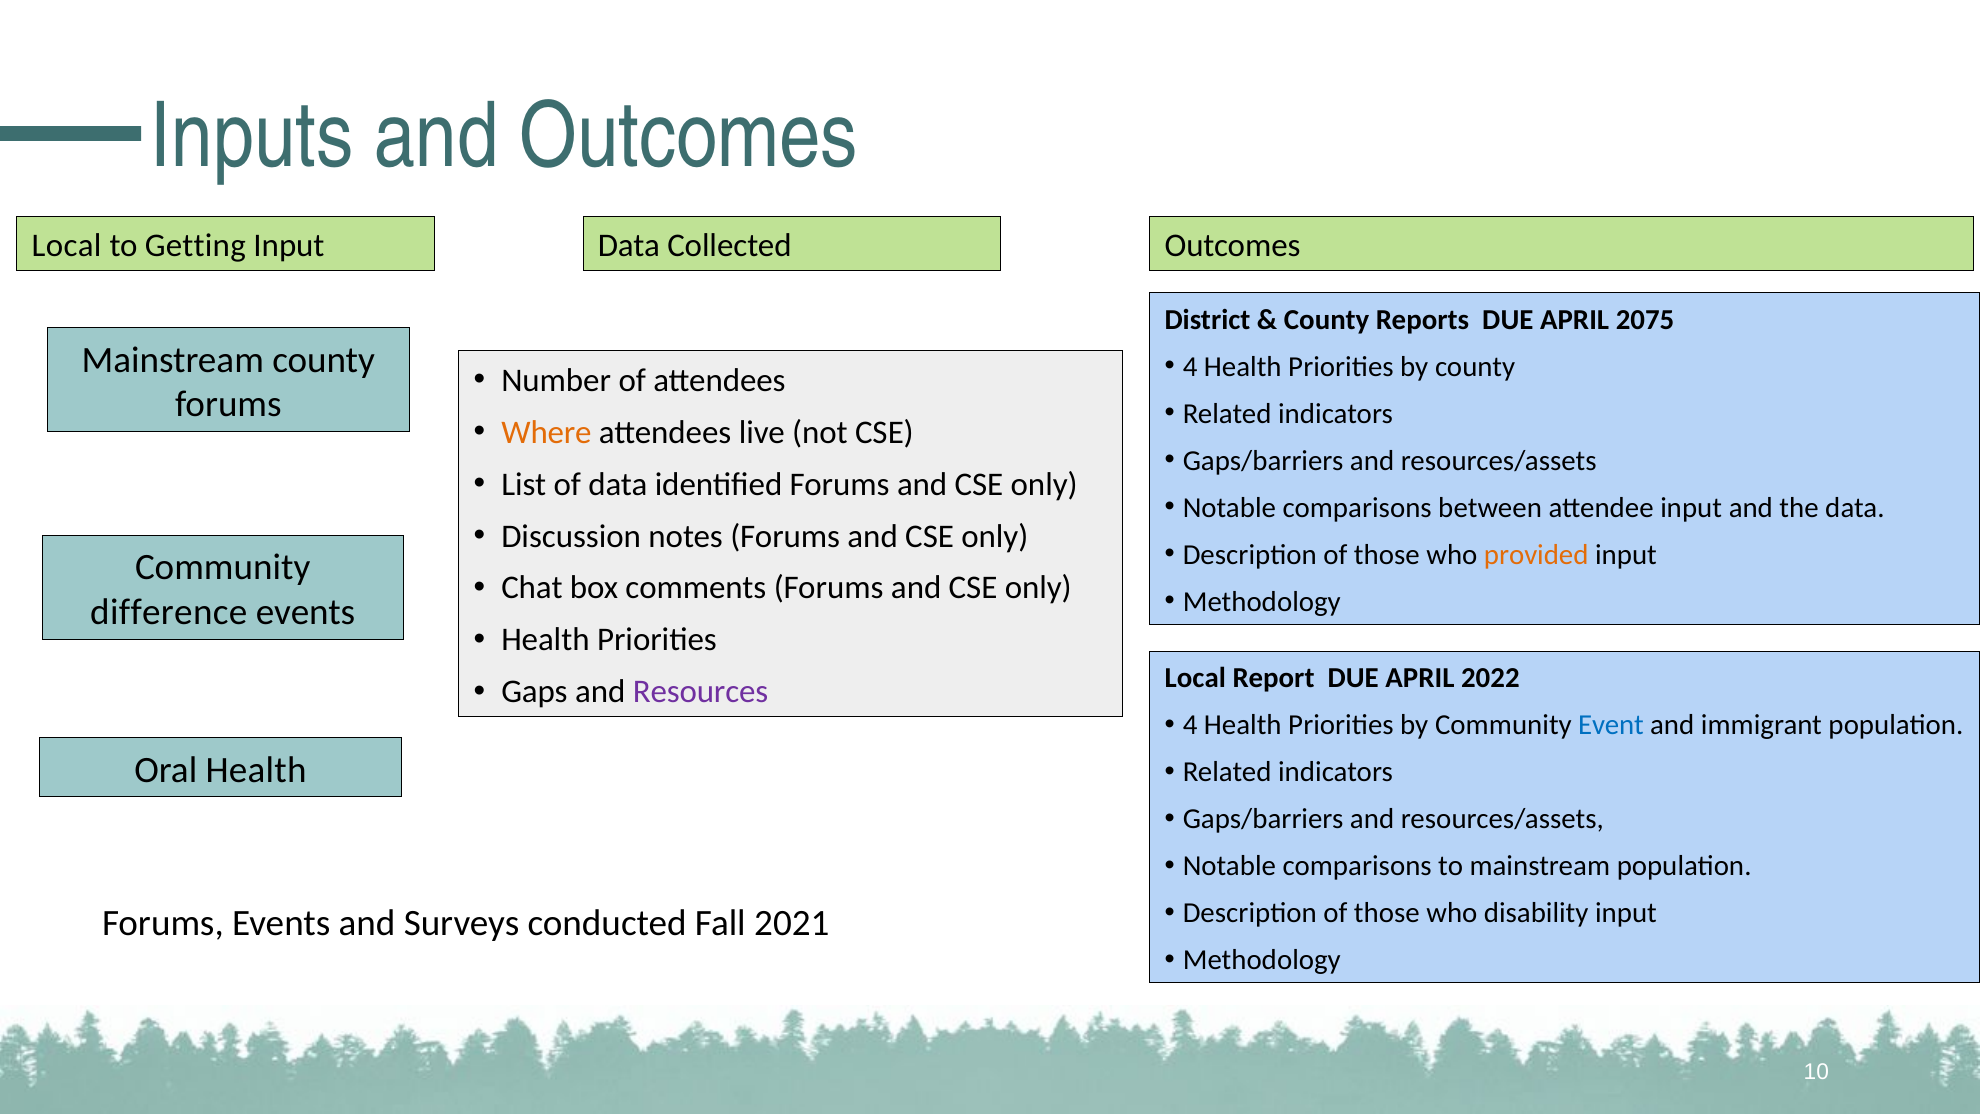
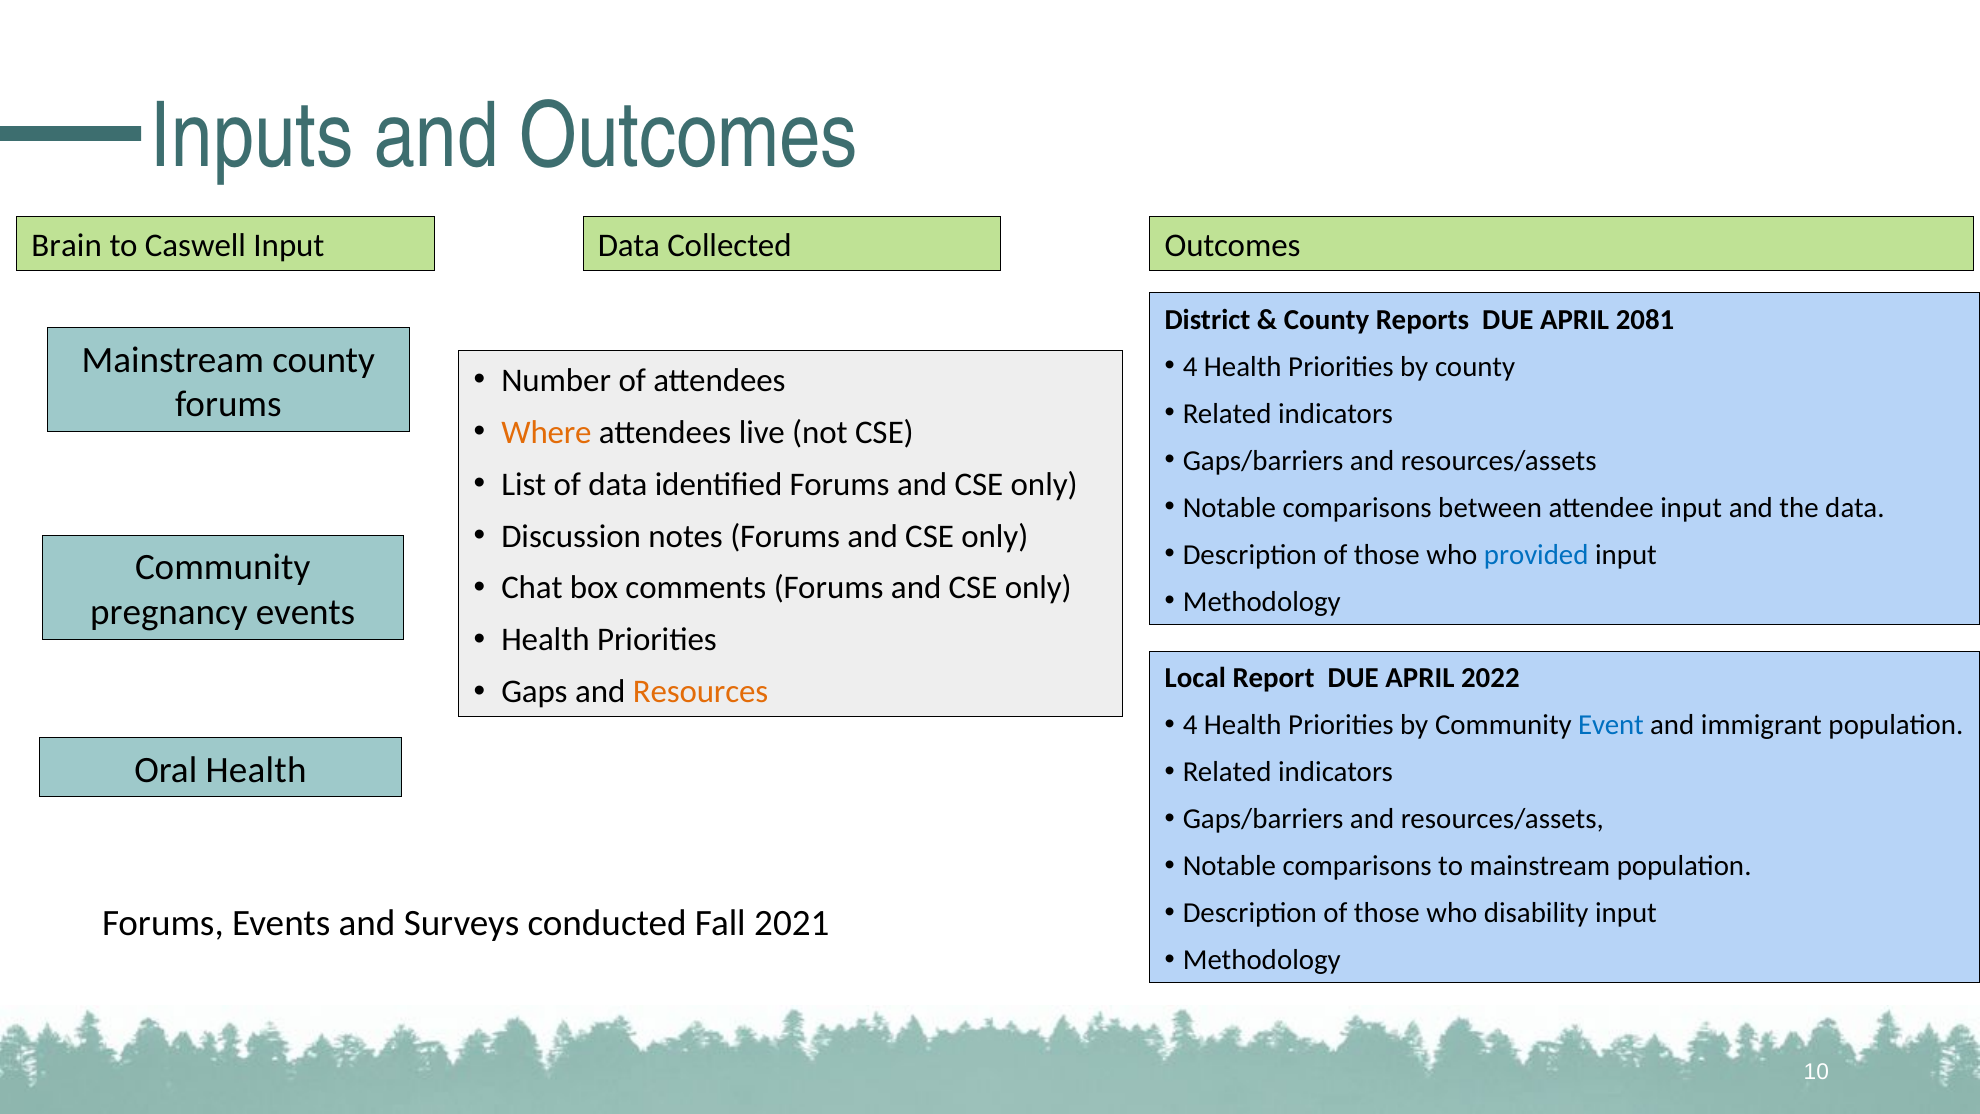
Local at (67, 246): Local -> Brain
Getting: Getting -> Caswell
2075: 2075 -> 2081
provided colour: orange -> blue
difference: difference -> pregnancy
Resources colour: purple -> orange
